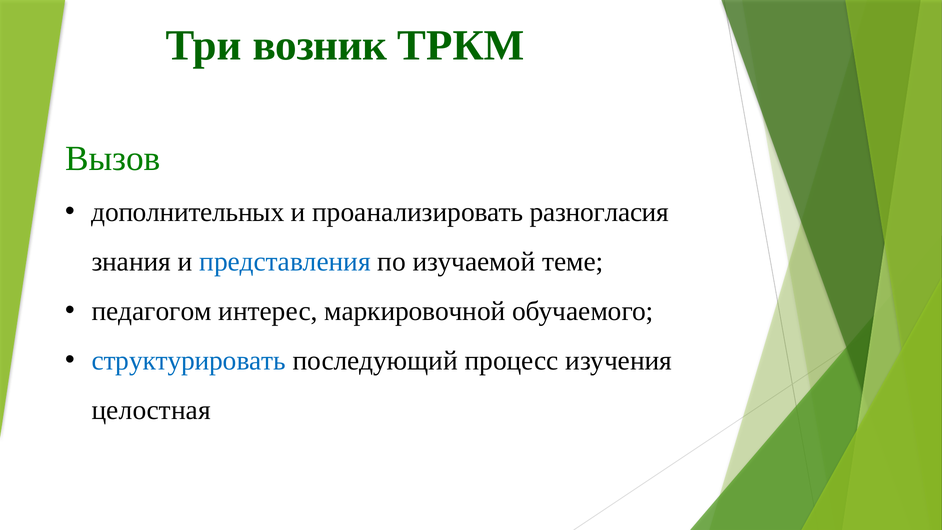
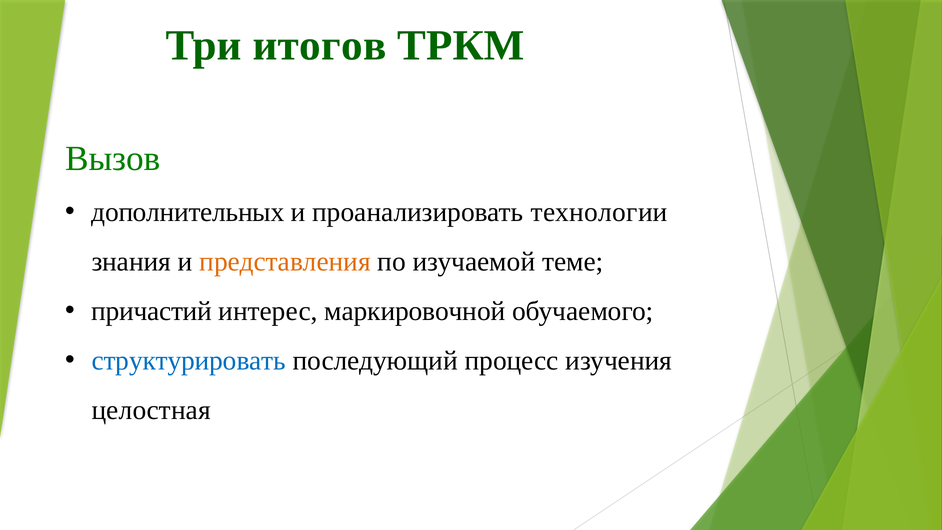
возник: возник -> итогов
разногласия: разногласия -> технологии
представления colour: blue -> orange
педагогом: педагогом -> причастий
